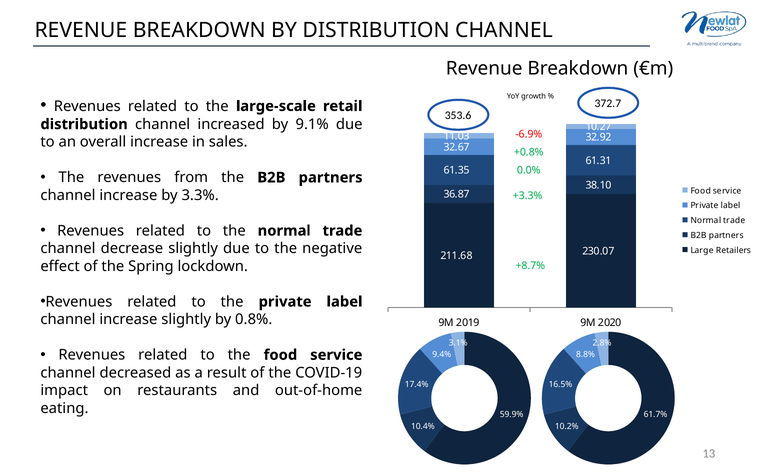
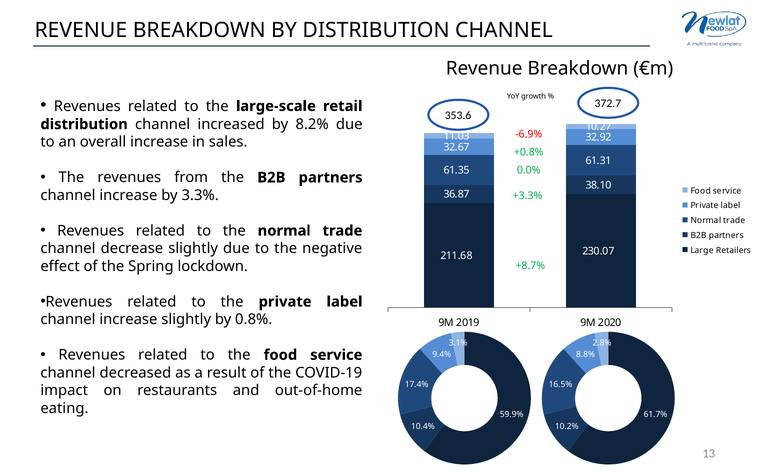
9.1%: 9.1% -> 8.2%
